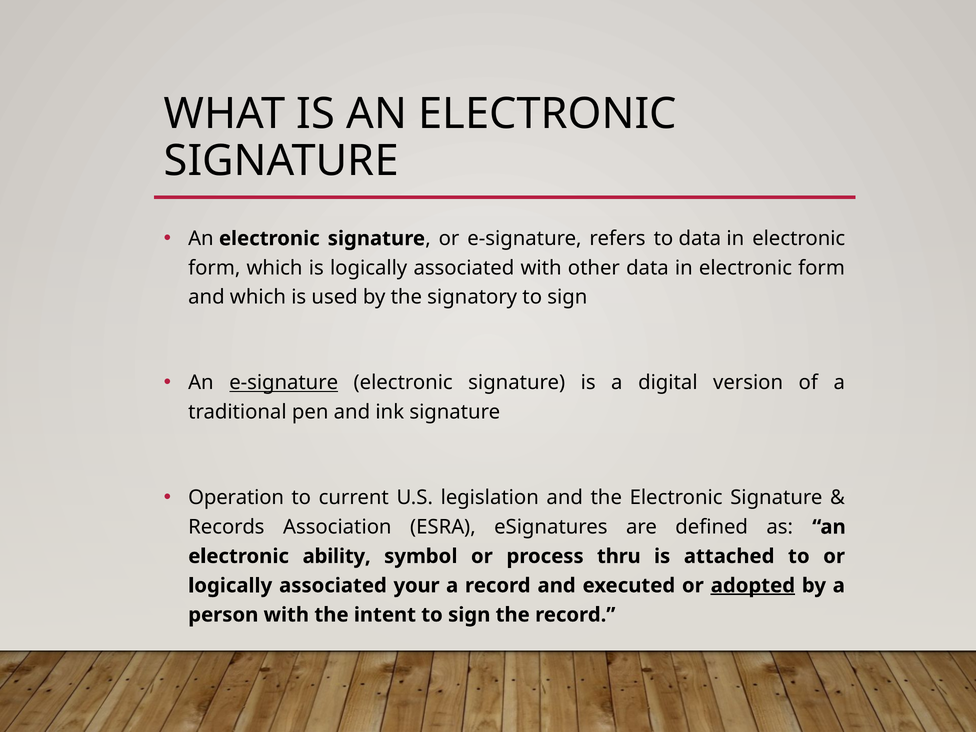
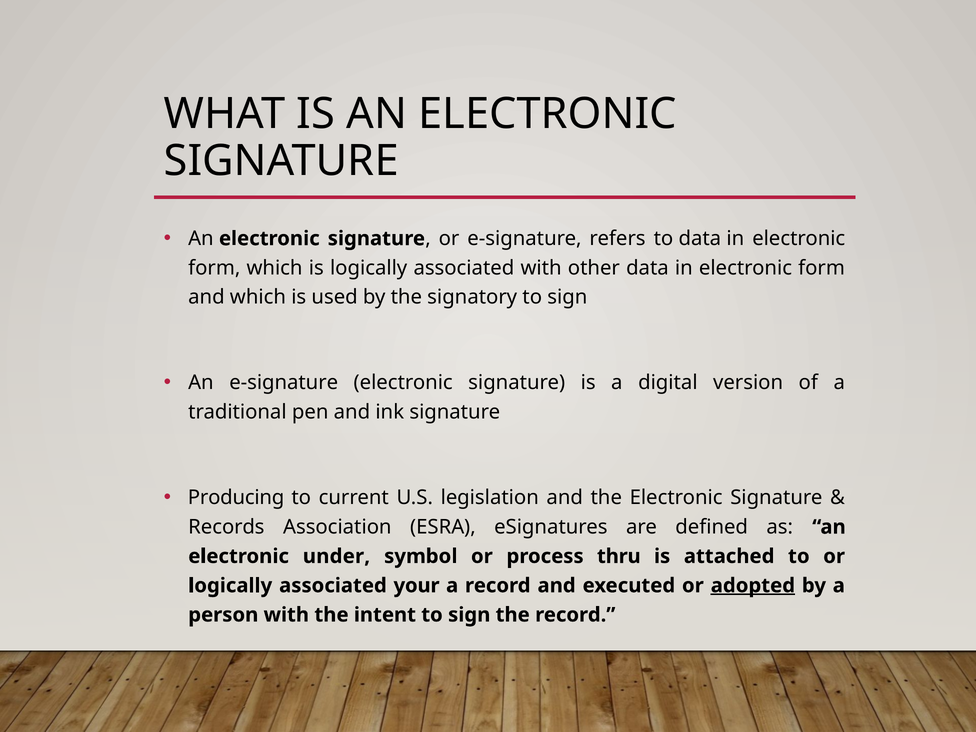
e-signature at (284, 383) underline: present -> none
Operation: Operation -> Producing
ability: ability -> under
